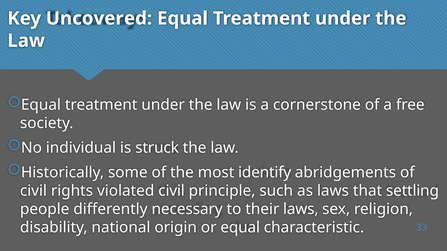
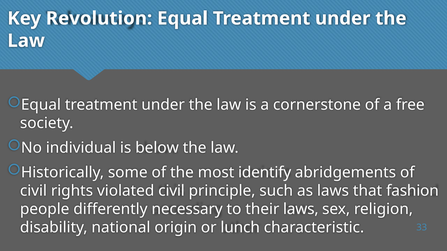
Uncovered: Uncovered -> Revolution
struck: struck -> below
settling: settling -> fashion
or equal: equal -> lunch
